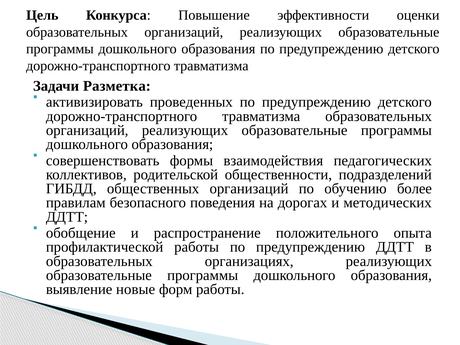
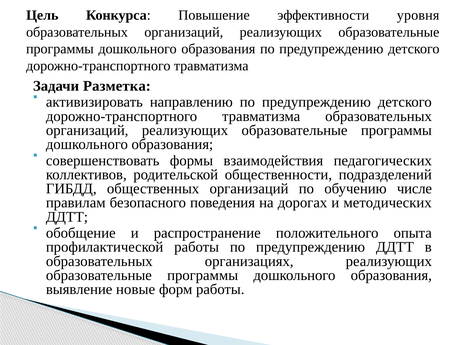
оценки: оценки -> уровня
проведенных: проведенных -> направлению
более: более -> числе
